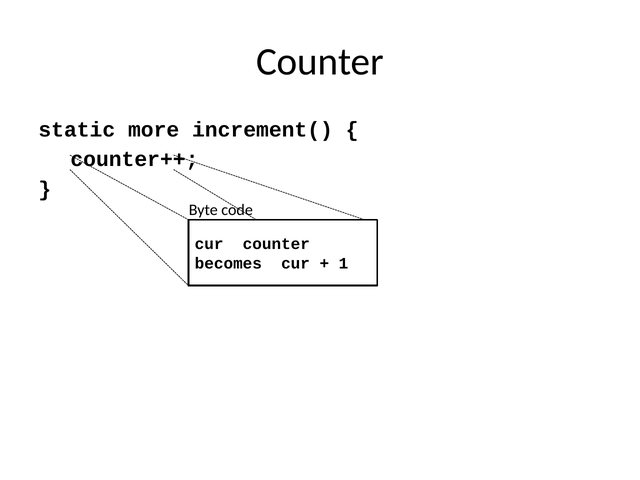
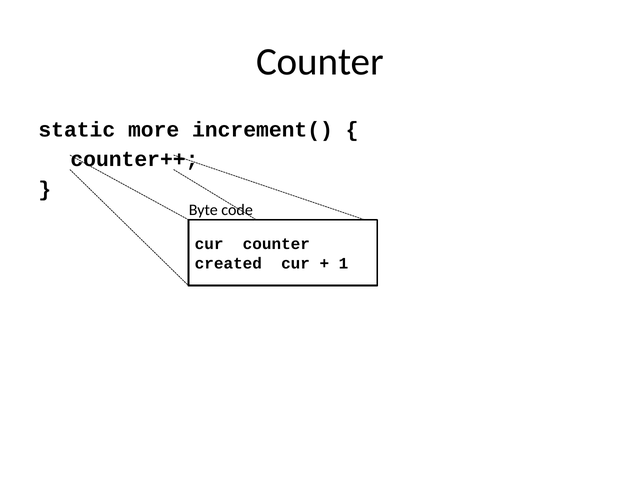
becomes: becomes -> created
